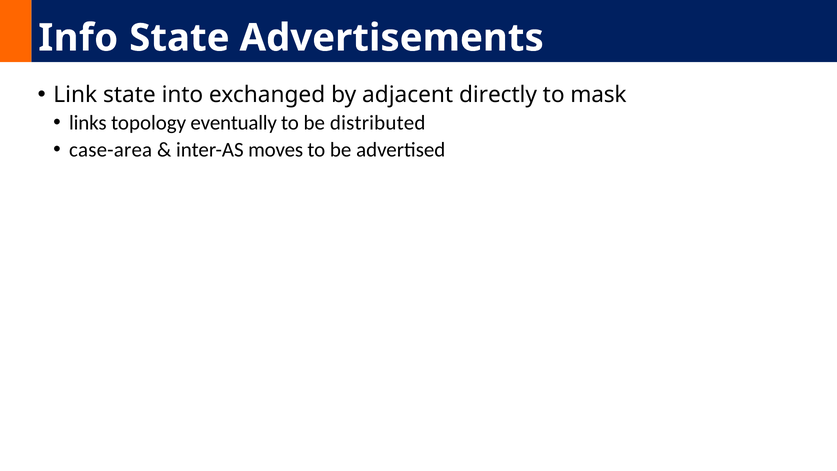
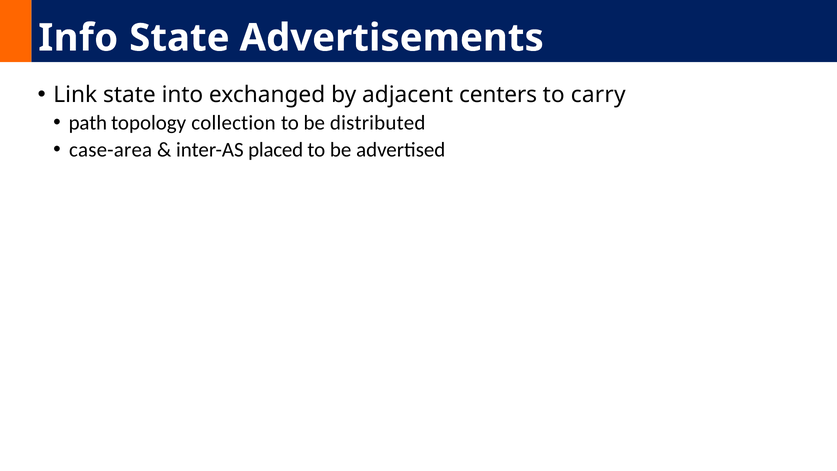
directly: directly -> centers
mask: mask -> carry
links: links -> path
eventually: eventually -> collection
moves: moves -> placed
